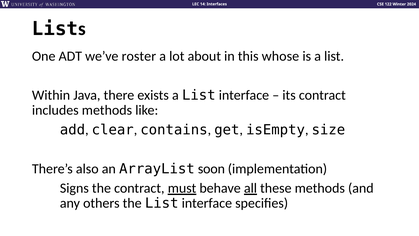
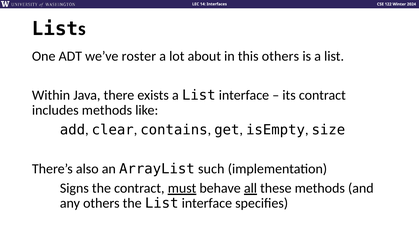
this whose: whose -> others
soon: soon -> such
